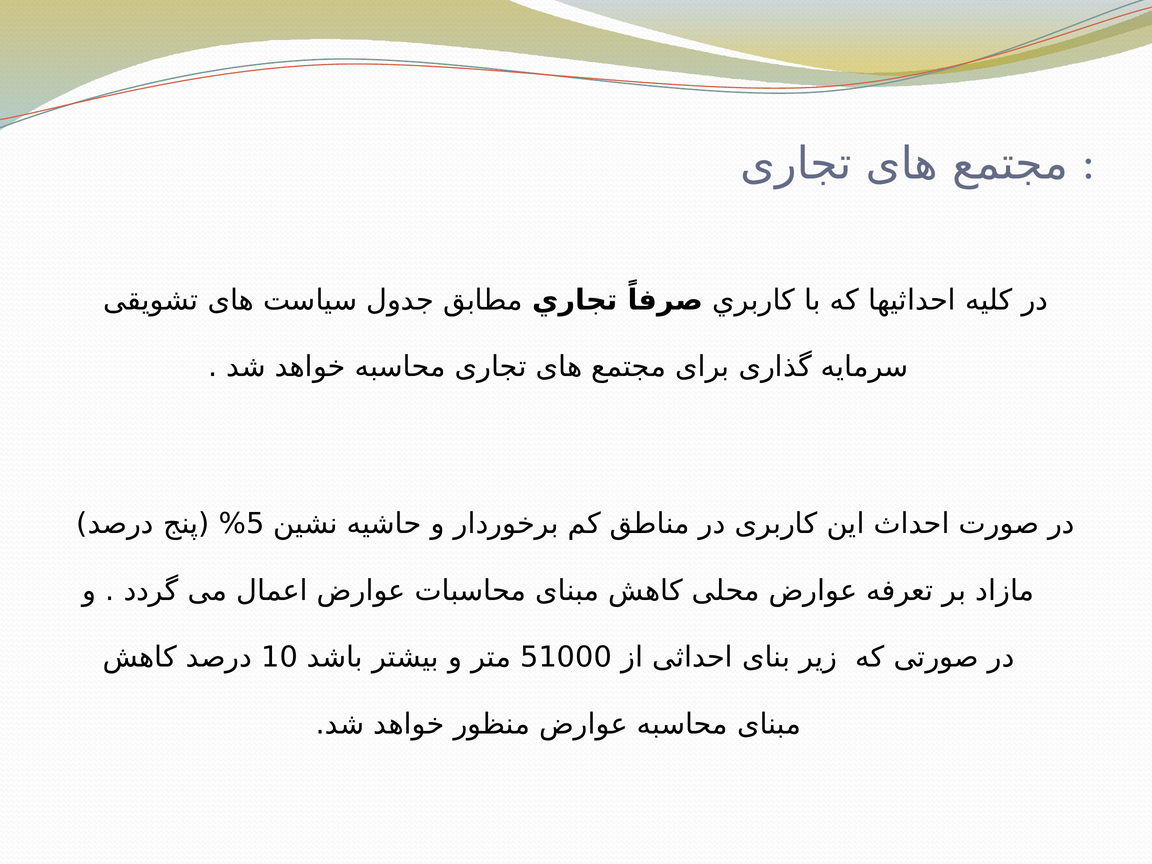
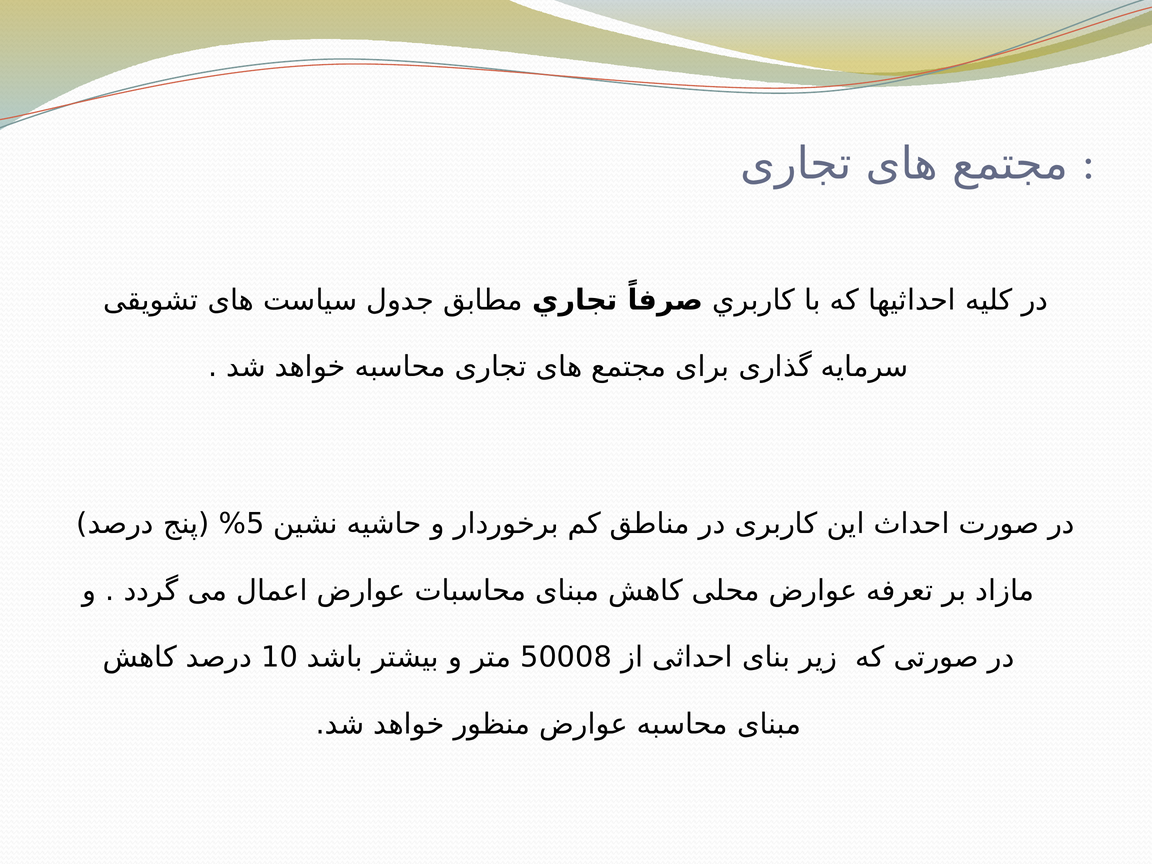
51000: 51000 -> 50008
